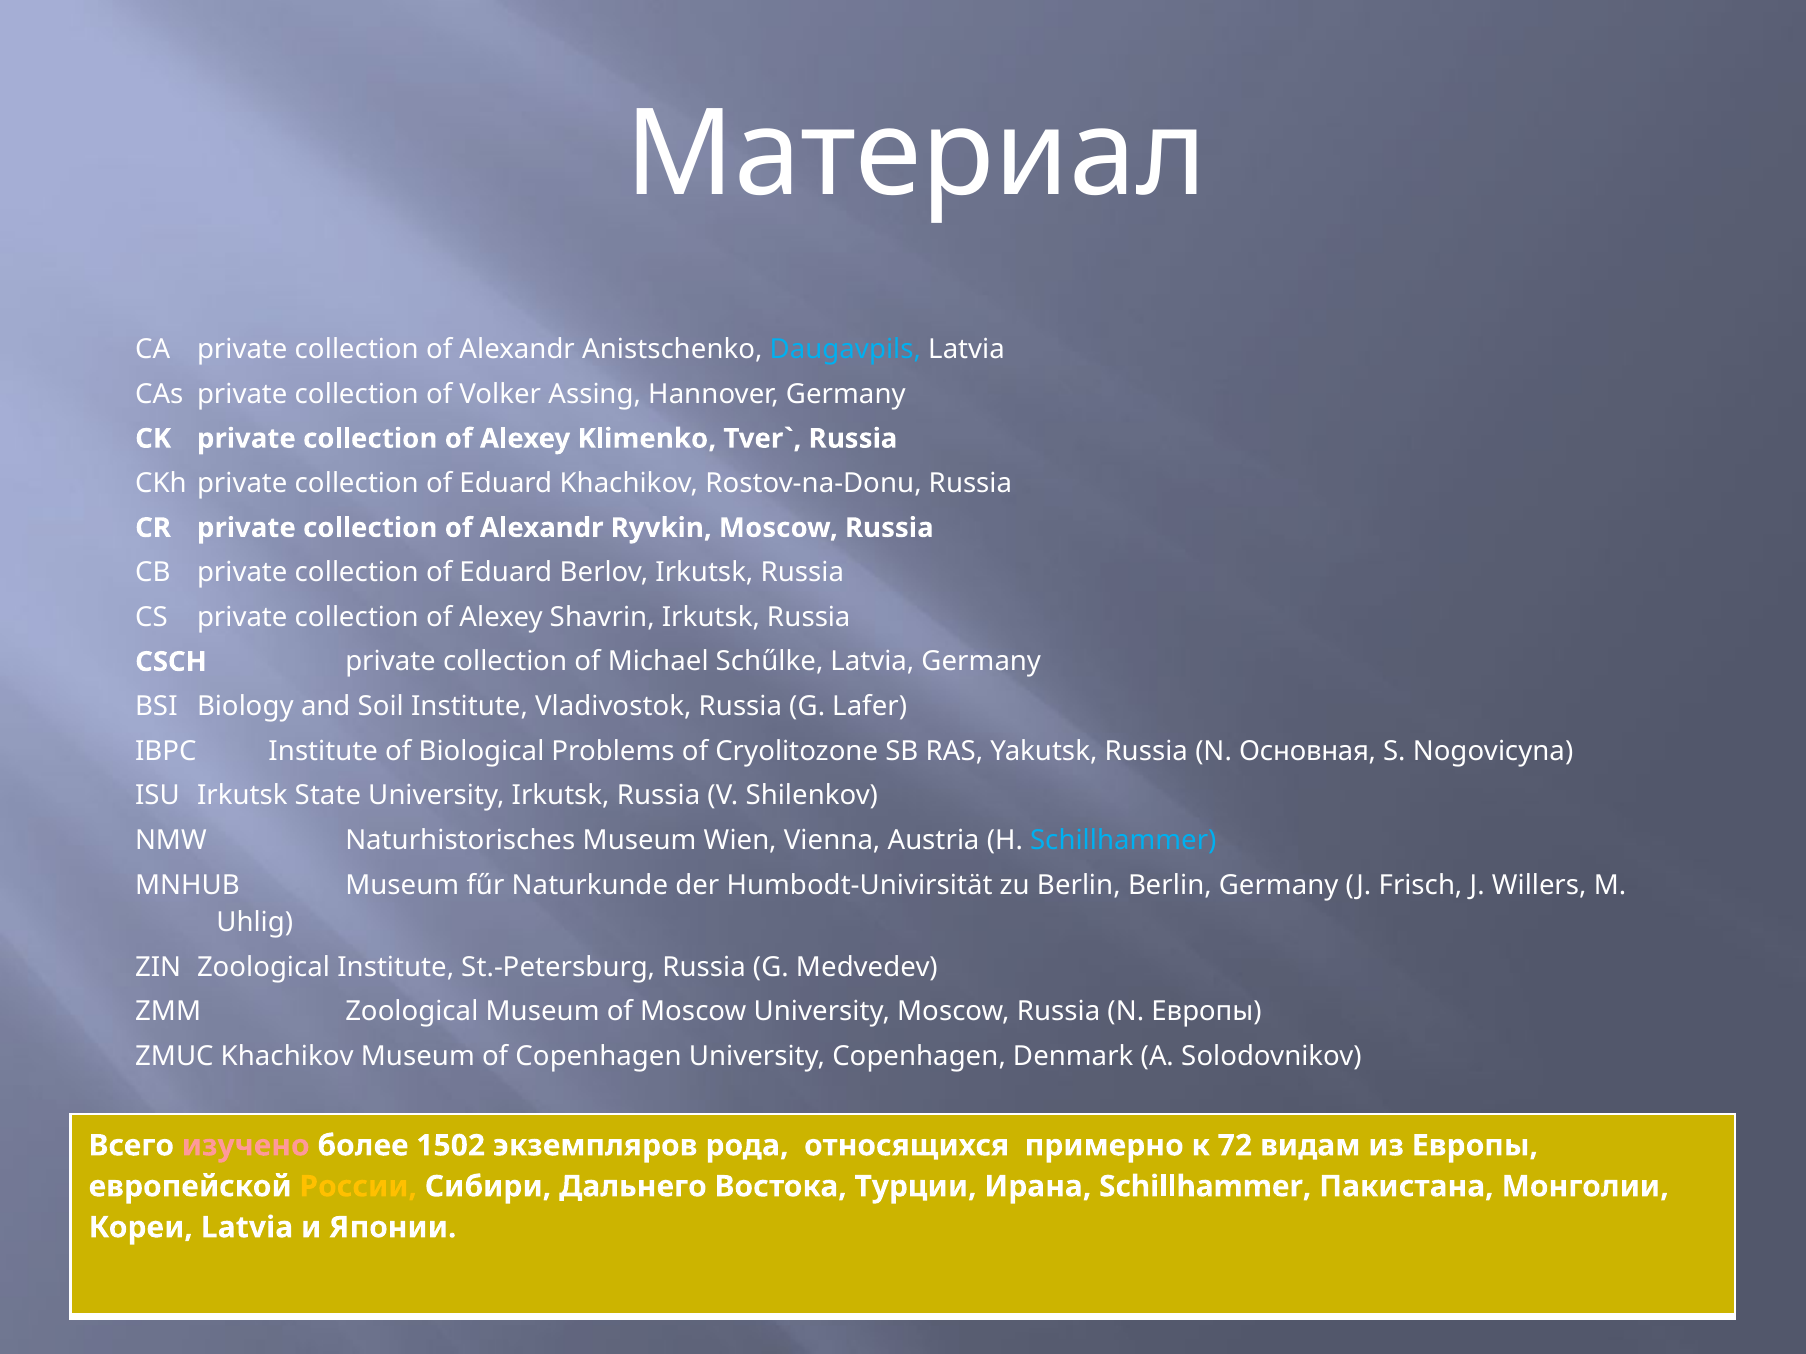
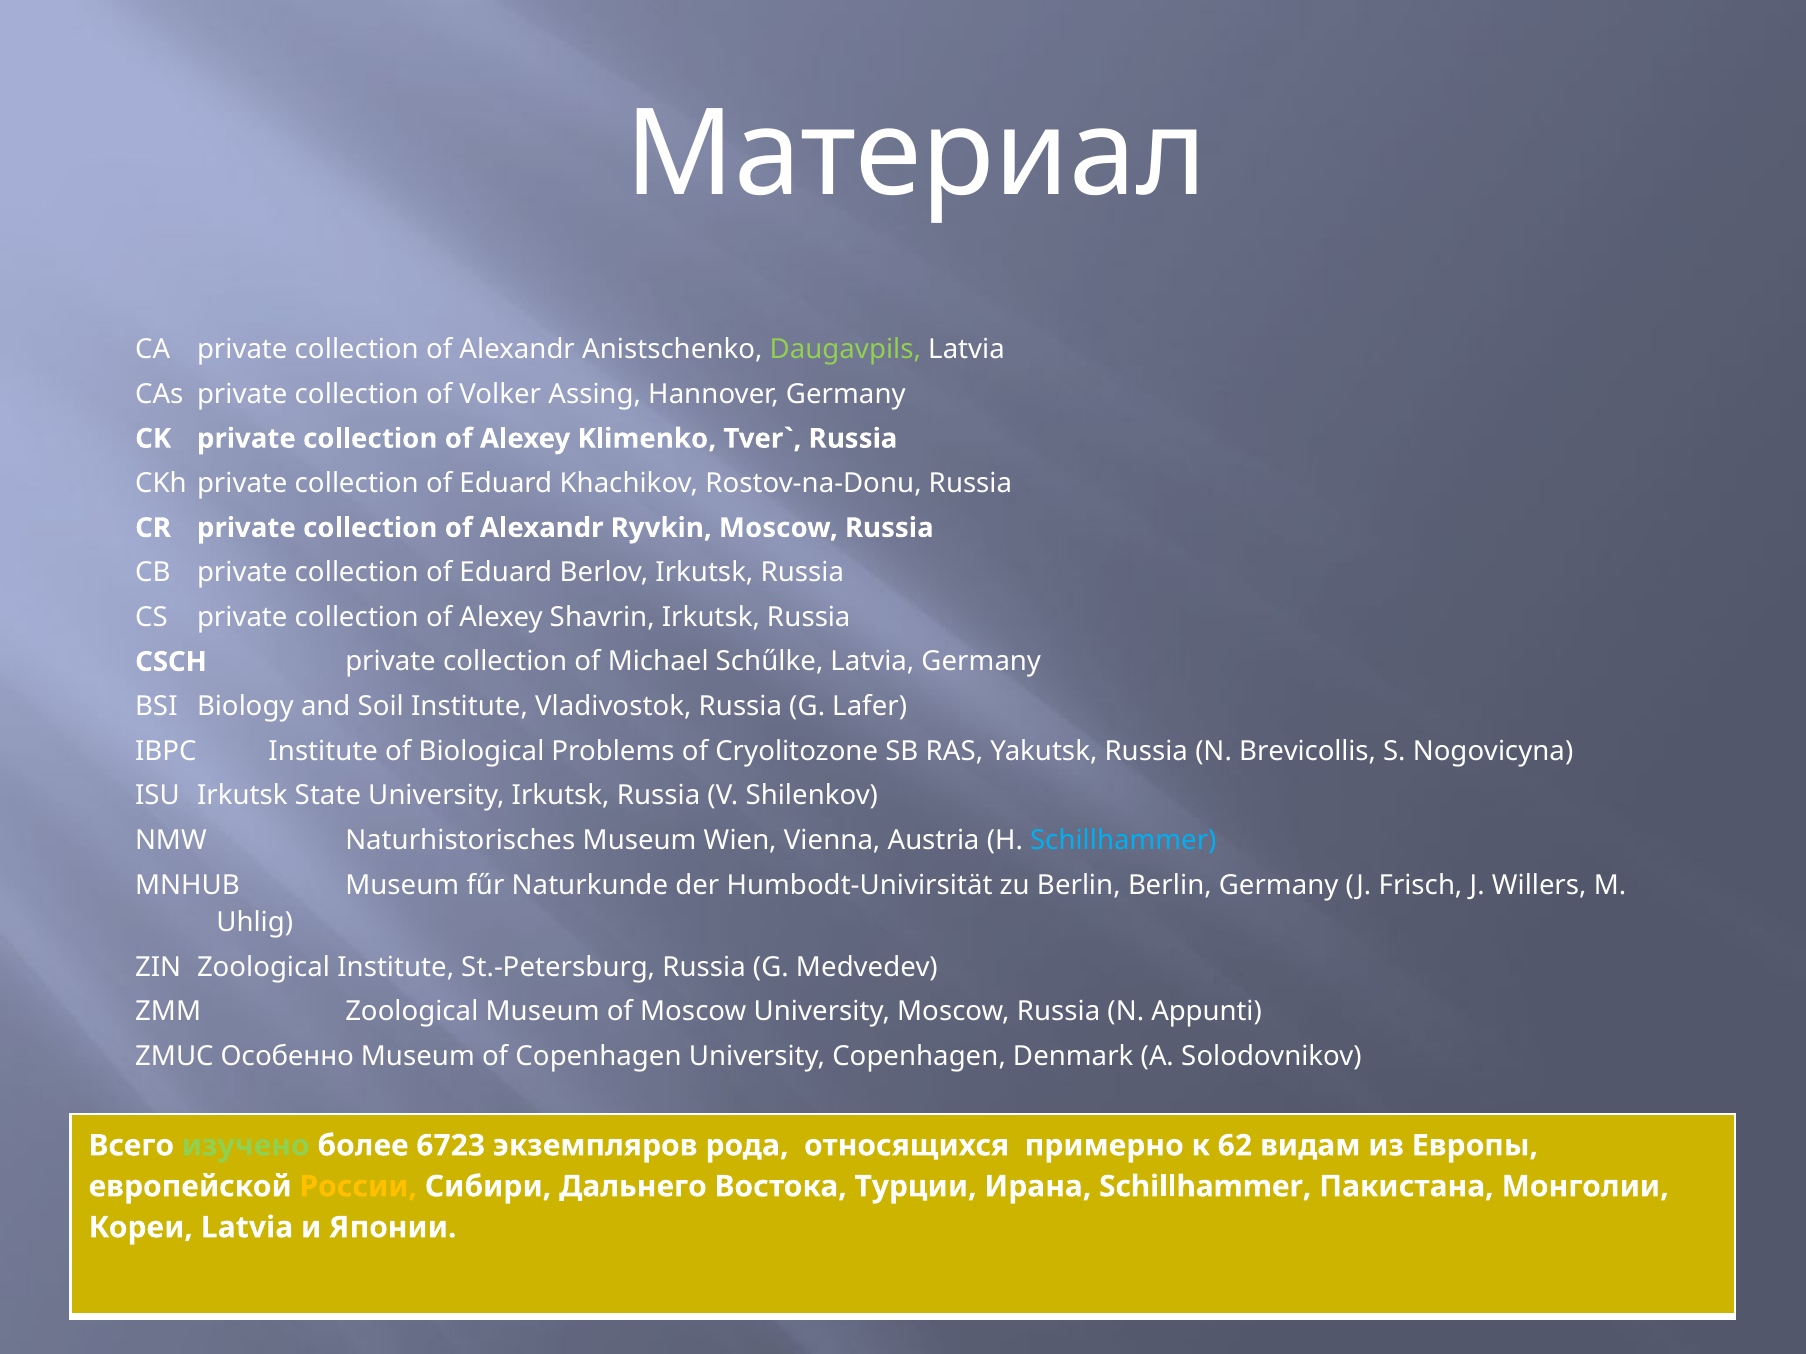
Daugavpils colour: light blue -> light green
Основная: Основная -> Brevicollis
N Европы: Европы -> Appunti
ZMUC Khachikov: Khachikov -> Особенно
изучено colour: pink -> light green
1502: 1502 -> 6723
72: 72 -> 62
